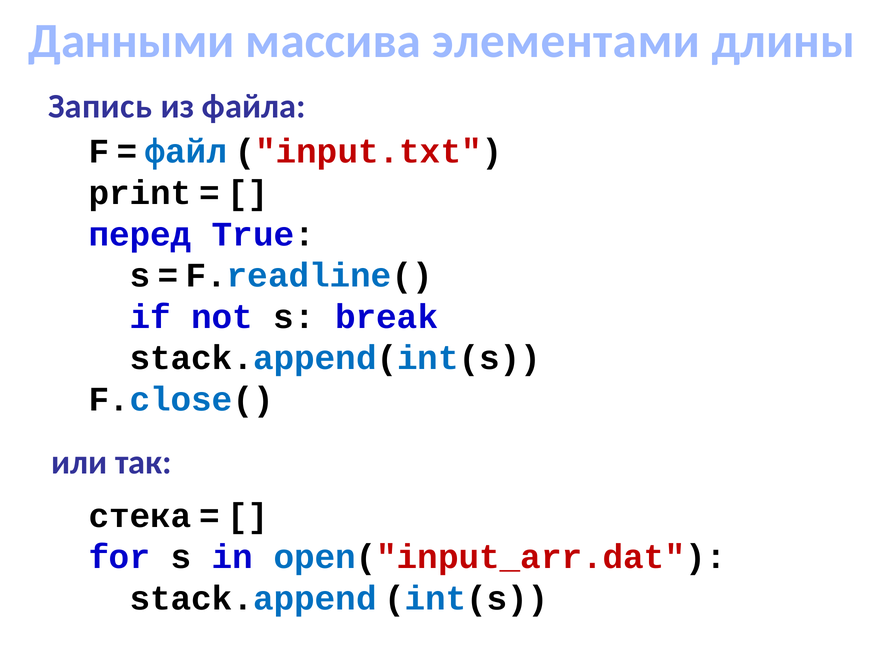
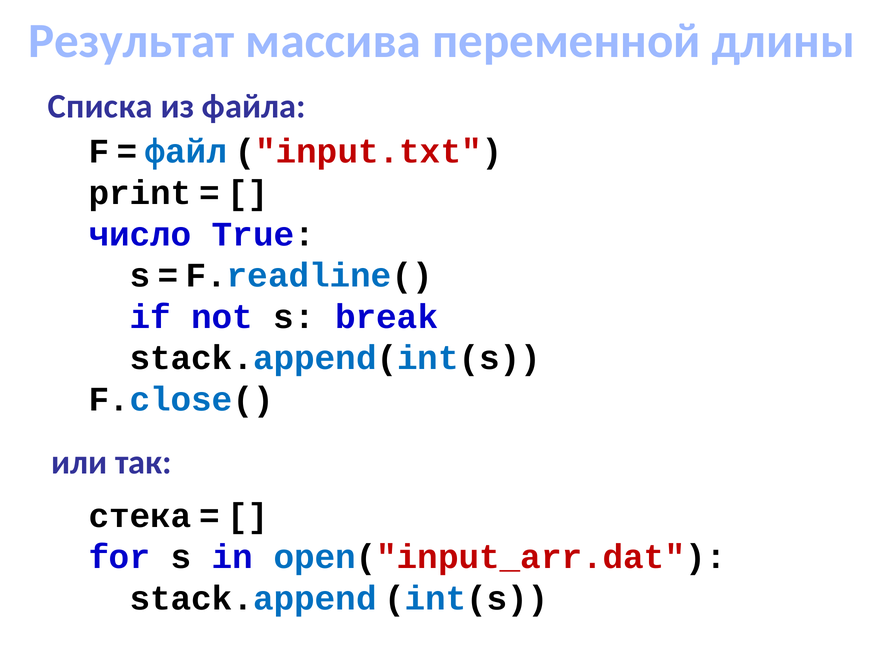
Данными: Данными -> Результат
элементами: элементами -> переменной
Запись: Запись -> Списка
перед: перед -> число
